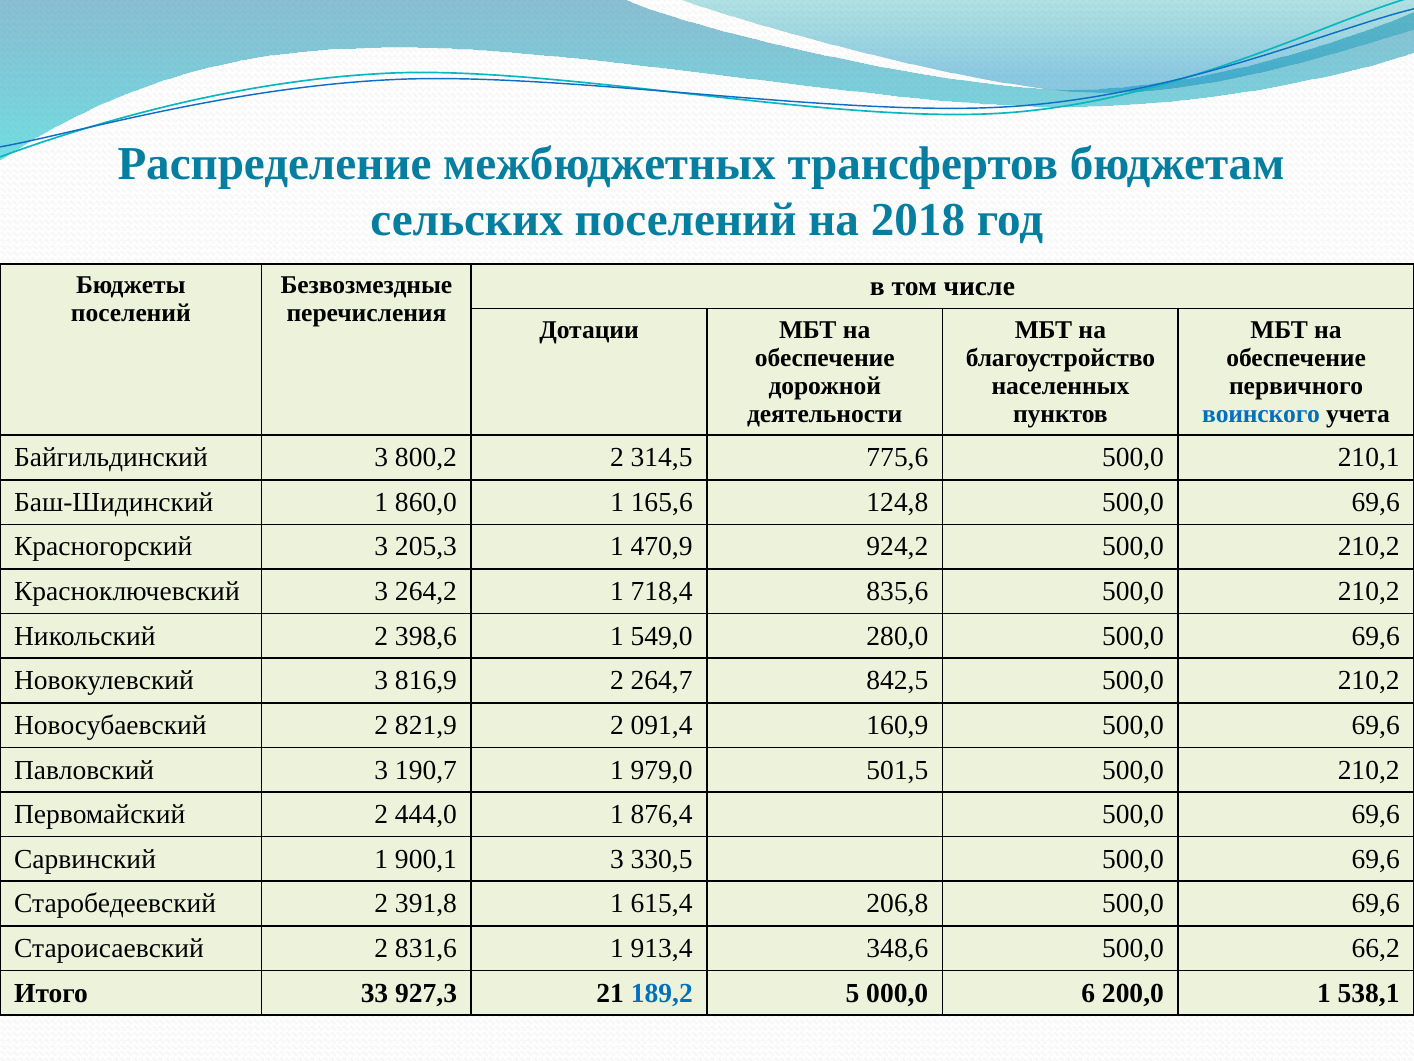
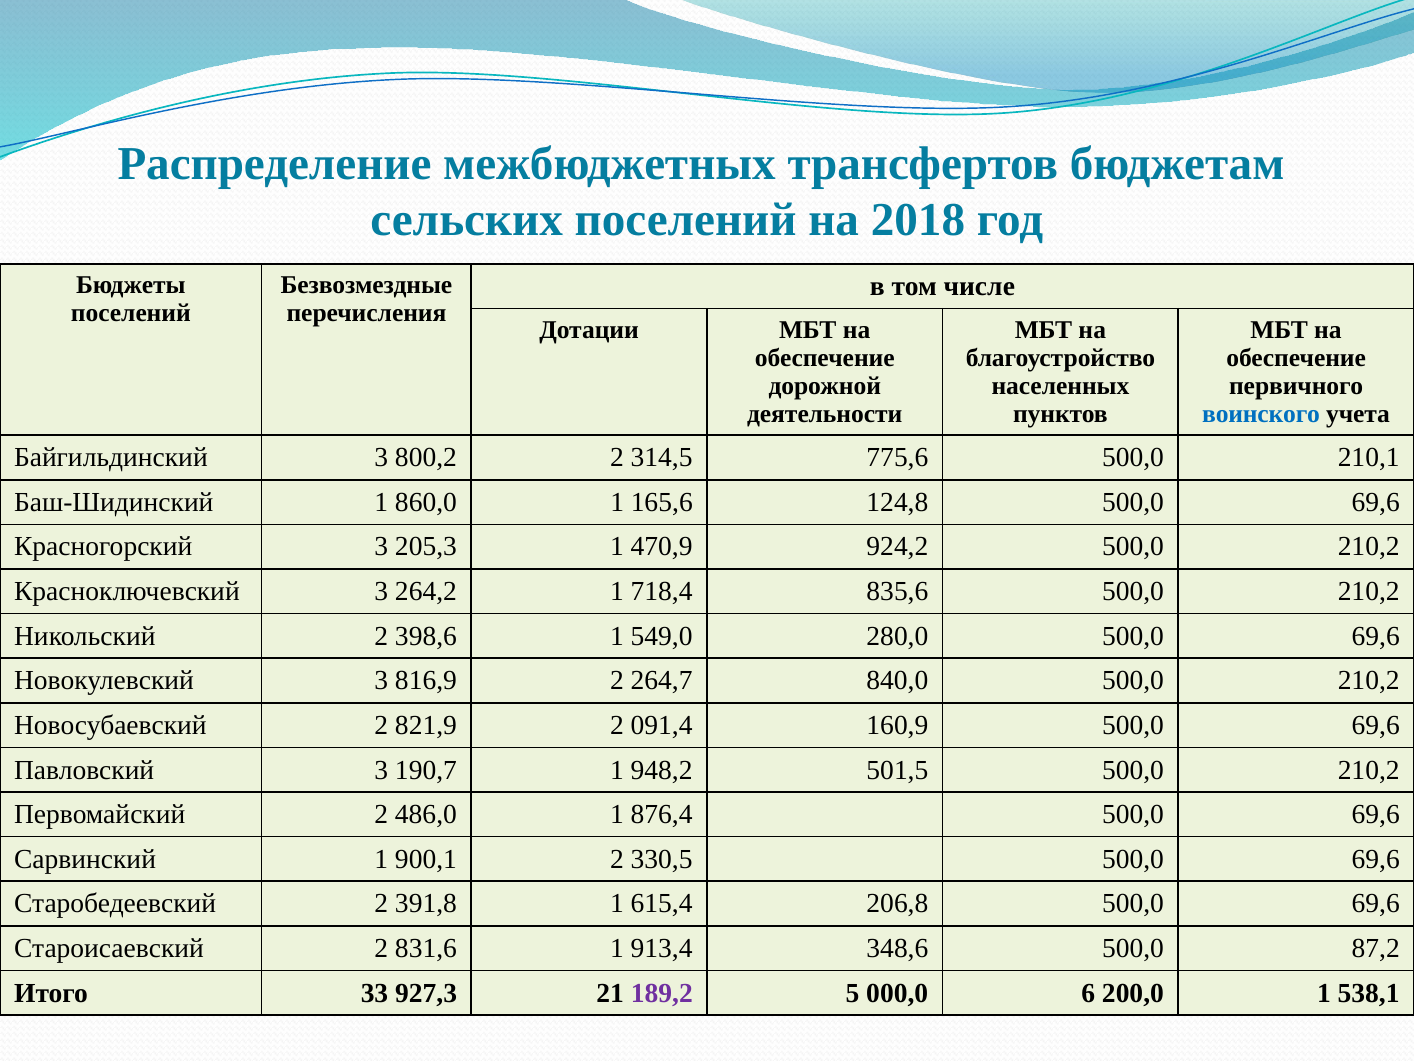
842,5: 842,5 -> 840,0
979,0: 979,0 -> 948,2
444,0: 444,0 -> 486,0
900,1 3: 3 -> 2
66,2: 66,2 -> 87,2
189,2 colour: blue -> purple
